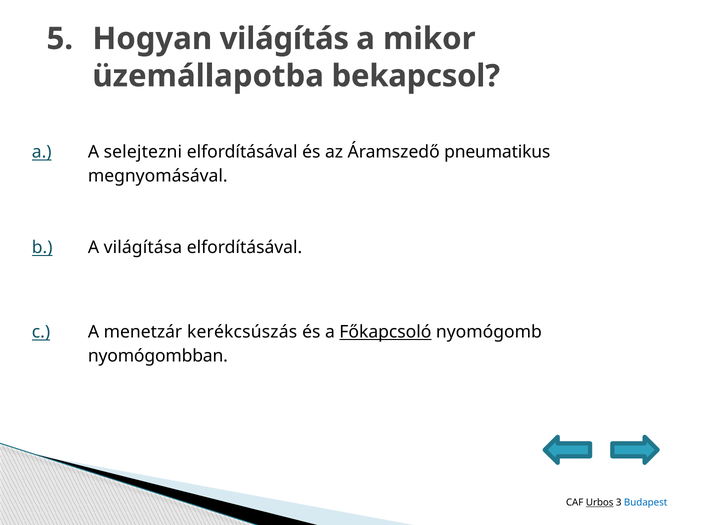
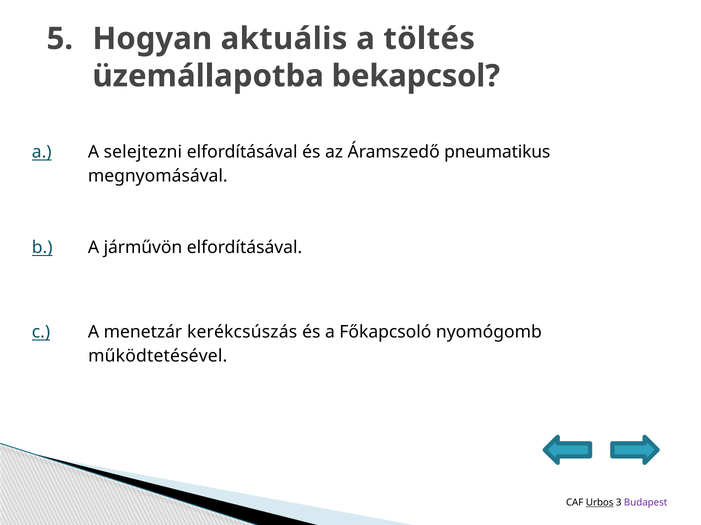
világítás: világítás -> aktuális
mikor: mikor -> töltés
világítása: világítása -> járművön
Főkapcsoló underline: present -> none
nyomógombban: nyomógombban -> működtetésével
Budapest colour: blue -> purple
